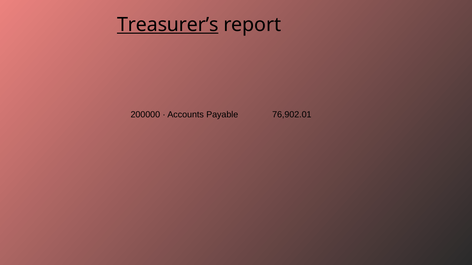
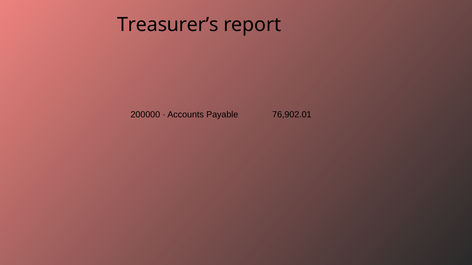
Treasurer’s underline: present -> none
